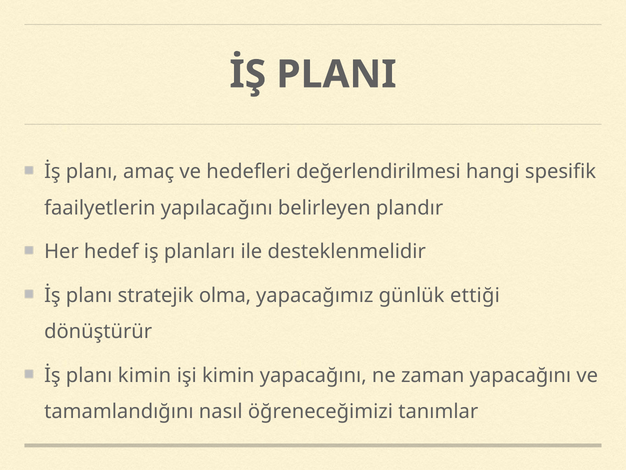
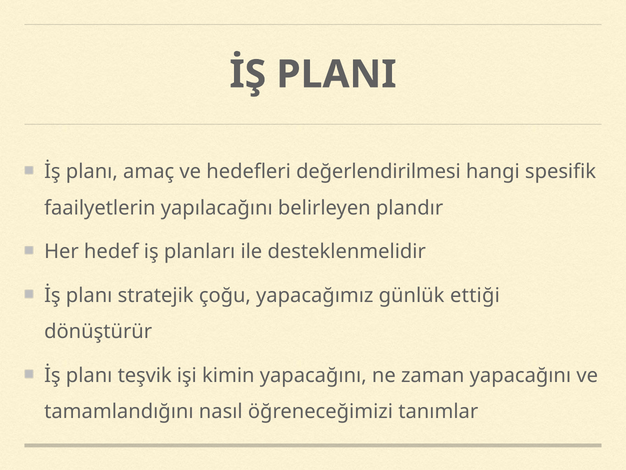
olma: olma -> çoğu
planı kimin: kimin -> teşvik
